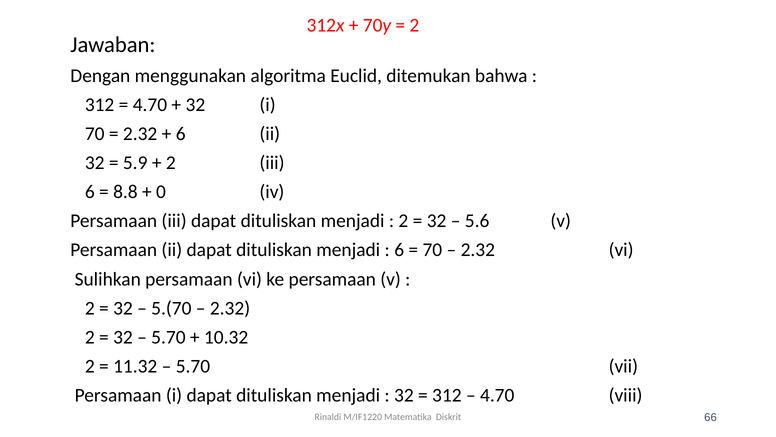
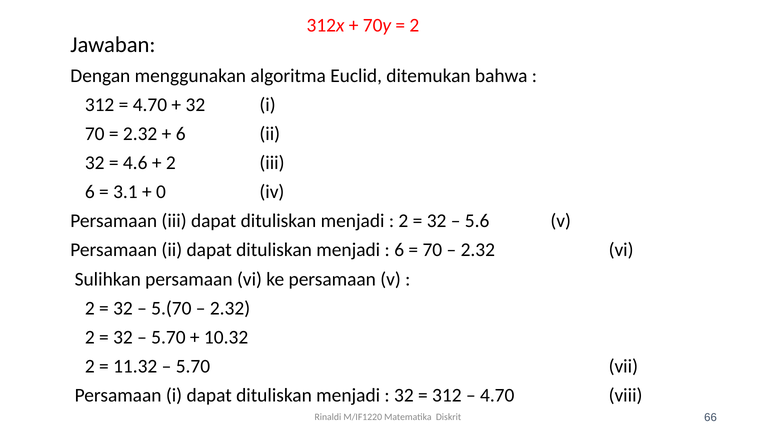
5.9: 5.9 -> 4.6
8.8: 8.8 -> 3.1
